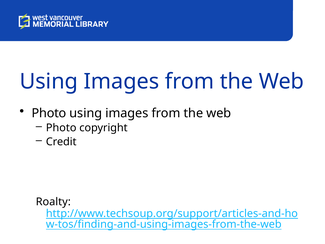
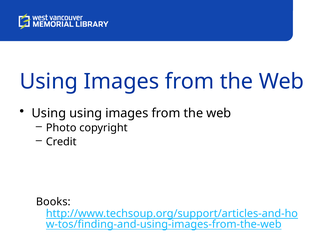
Photo at (49, 113): Photo -> Using
Roalty: Roalty -> Books
